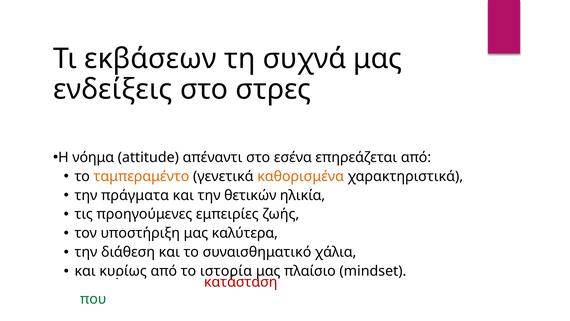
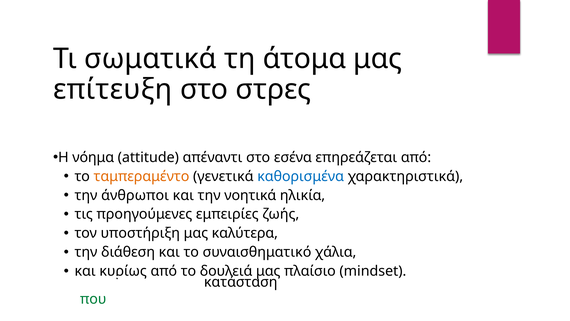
εκβάσεων: εκβάσεων -> σωματικά
συχνά: συχνά -> άτομα
ενδείξεις: ενδείξεις -> επίτευξη
καθορισμένα colour: orange -> blue
πράγματα: πράγματα -> άνθρωποι
θετικών: θετικών -> νοητικά
ιστορία: ιστορία -> δουλειά
κατάσταση colour: red -> black
